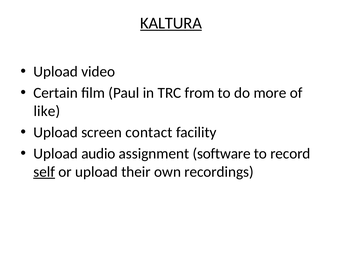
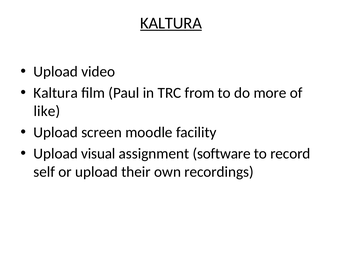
Certain at (56, 93): Certain -> Kaltura
contact: contact -> moodle
audio: audio -> visual
self underline: present -> none
